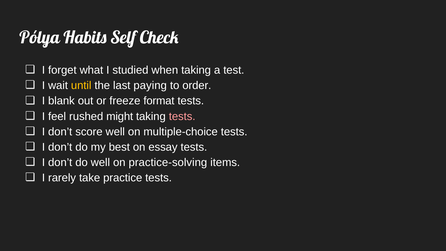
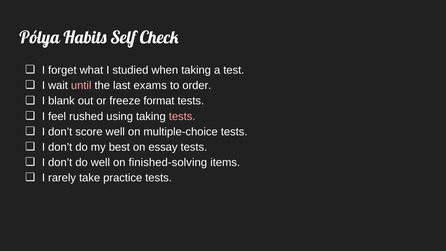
until colour: yellow -> pink
paying: paying -> exams
might: might -> using
practice-solving: practice-solving -> finished-solving
